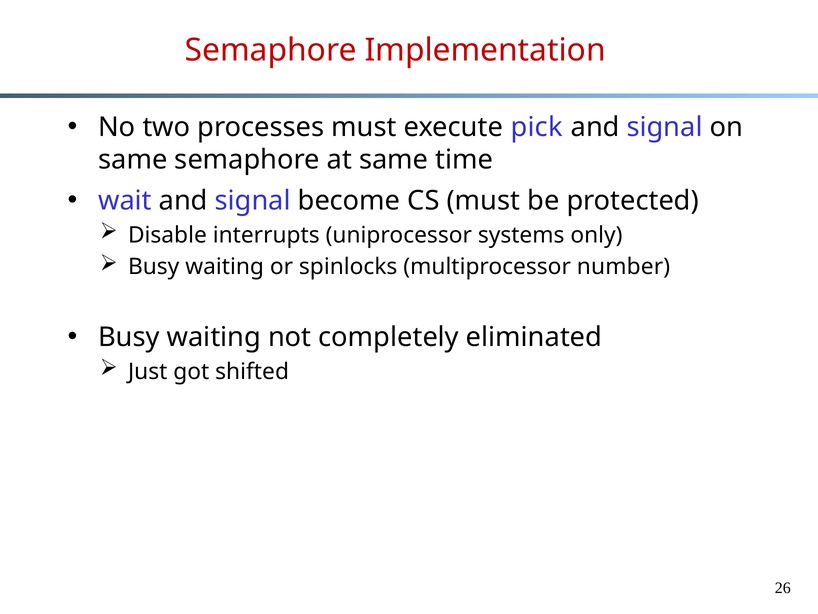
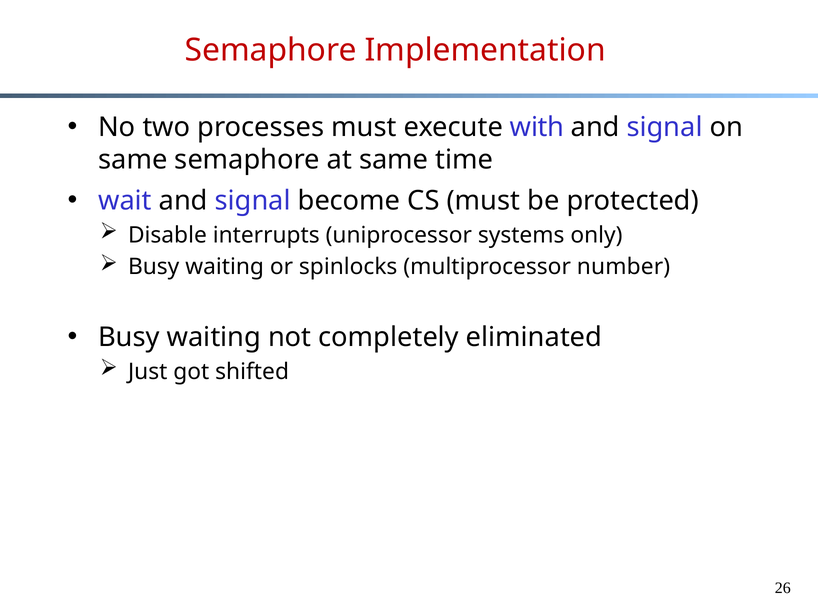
pick: pick -> with
